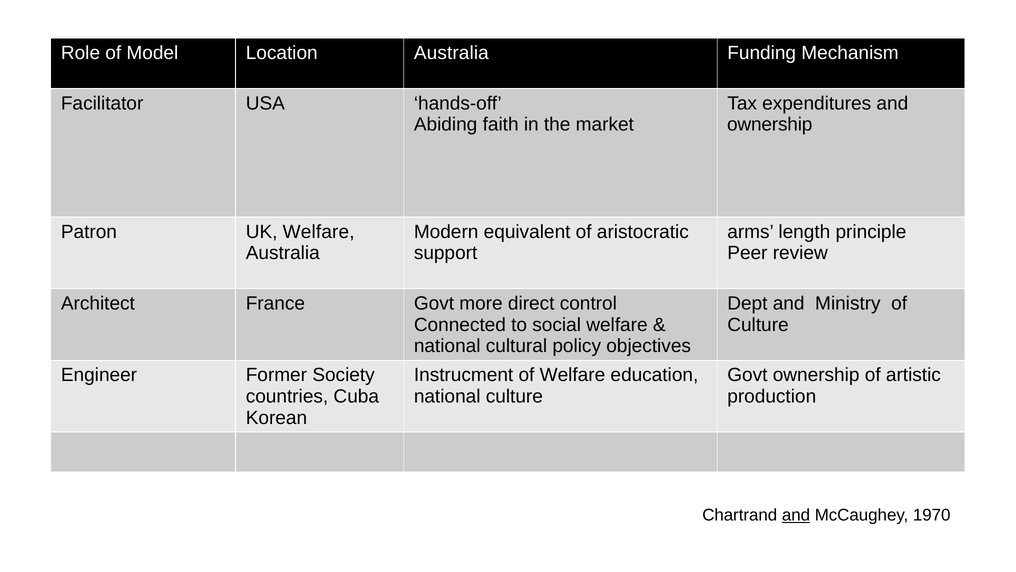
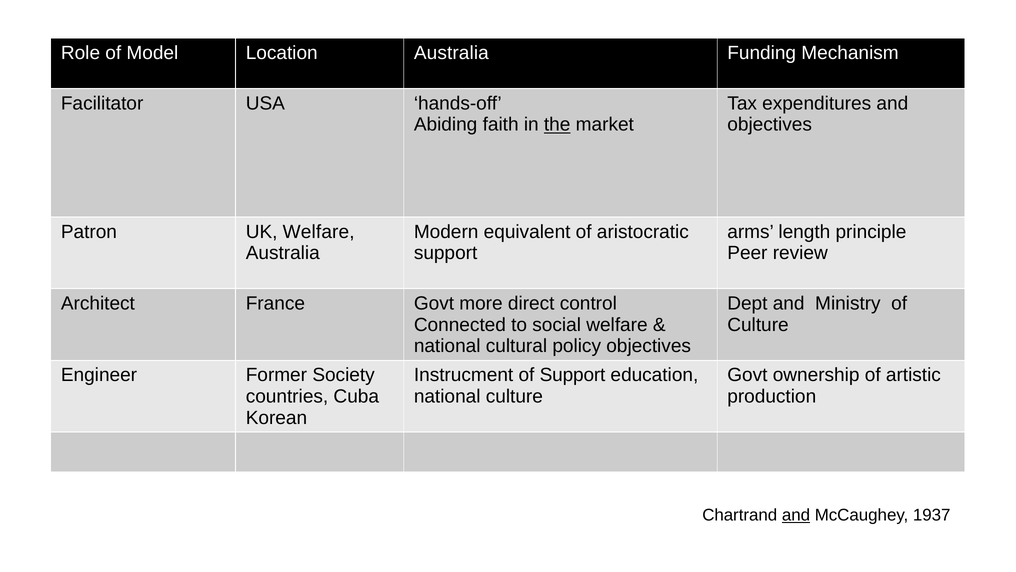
the underline: none -> present
ownership at (770, 125): ownership -> objectives
of Welfare: Welfare -> Support
1970: 1970 -> 1937
